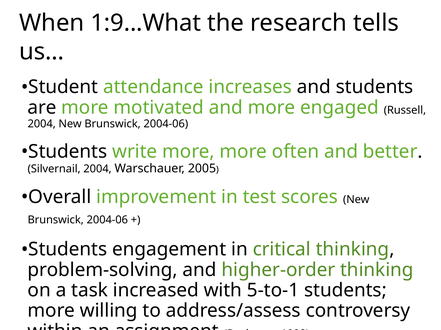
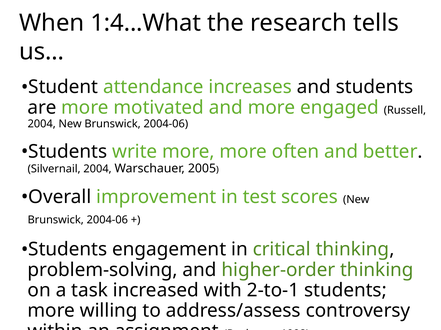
1:9...What: 1:9...What -> 1:4...What
5-to-1: 5-to-1 -> 2-to-1
